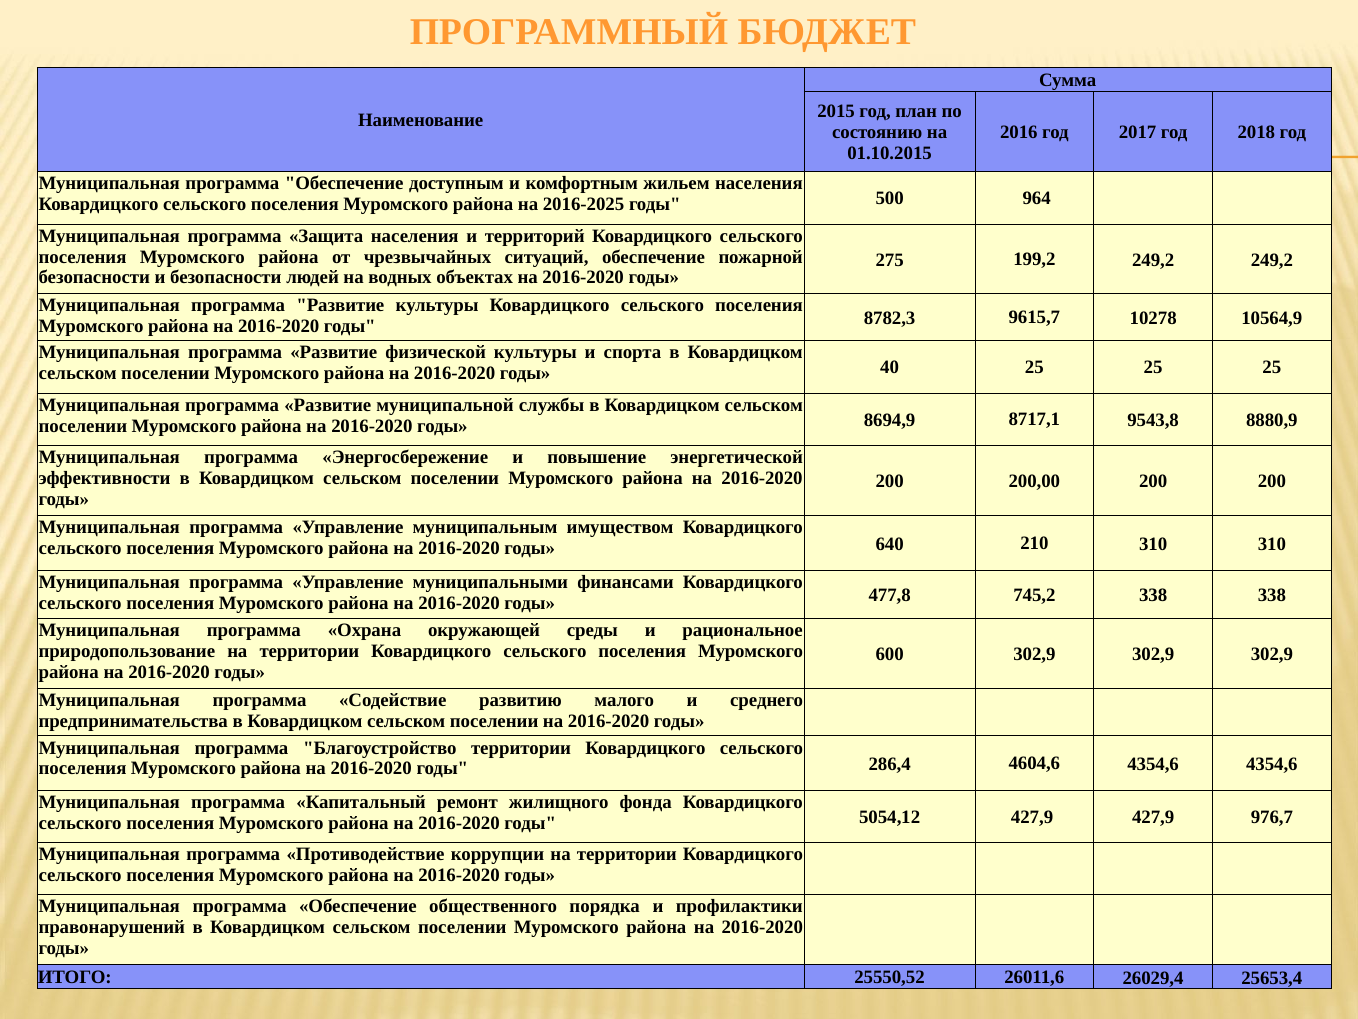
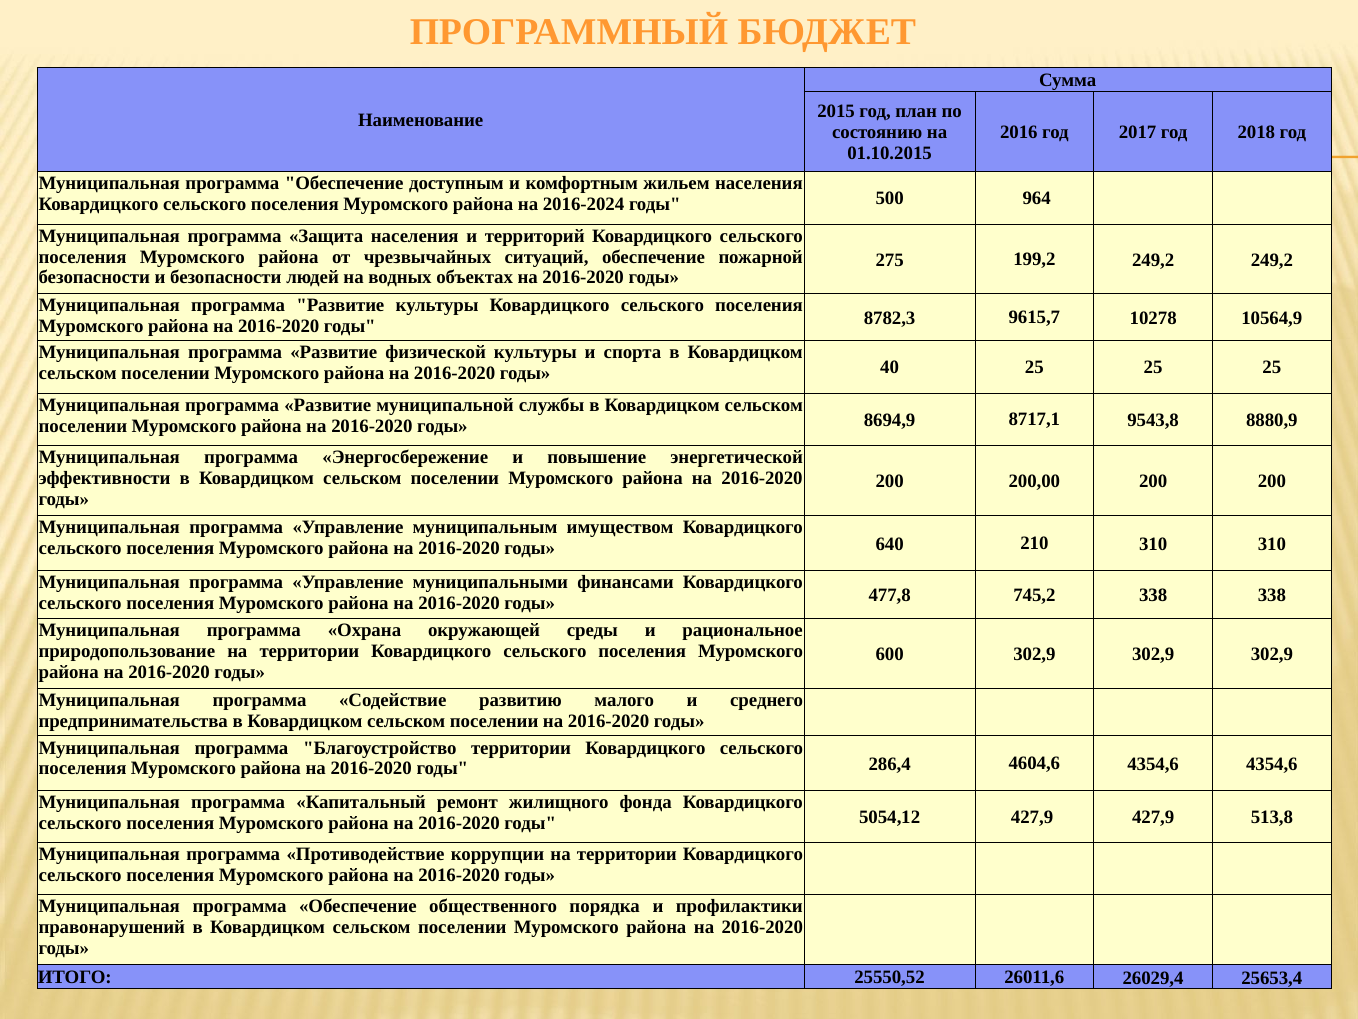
2016-2025: 2016-2025 -> 2016-2024
976,7: 976,7 -> 513,8
